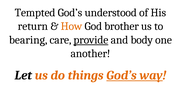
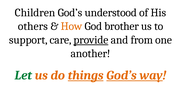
Tempted: Tempted -> Children
return: return -> others
bearing: bearing -> support
body: body -> from
Let colour: black -> green
things underline: none -> present
